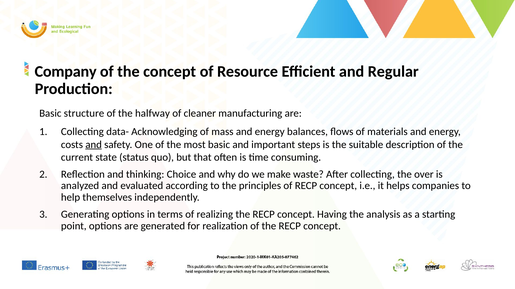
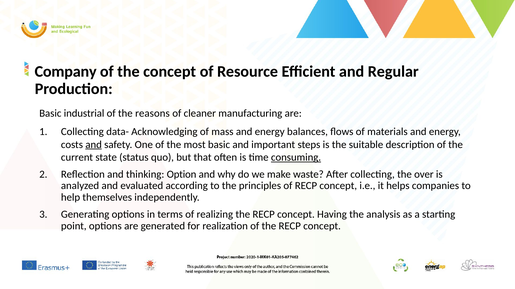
structure: structure -> industrial
halfway: halfway -> reasons
consuming underline: none -> present
Choice: Choice -> Option
